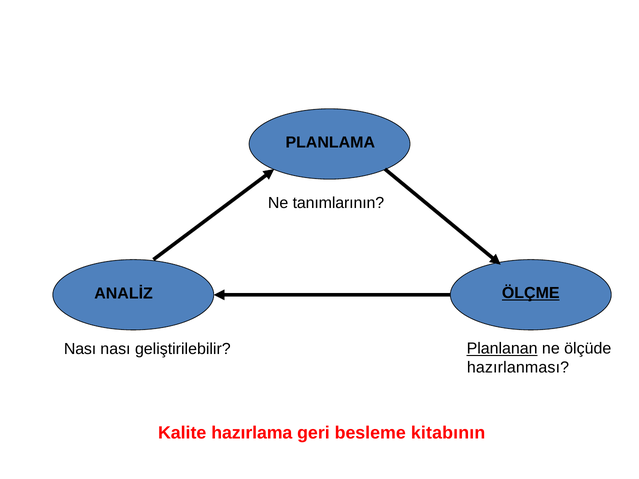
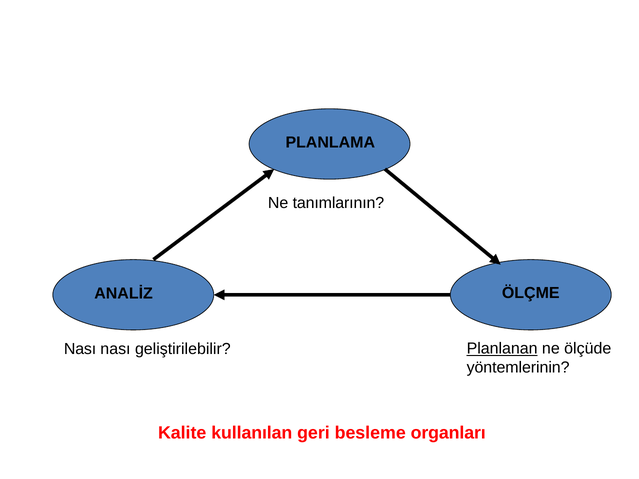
ÖLÇME underline: present -> none
hazırlanması: hazırlanması -> yöntemlerinin
hazırlama: hazırlama -> kullanılan
kitabının: kitabının -> organları
